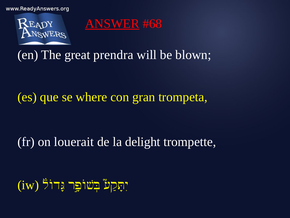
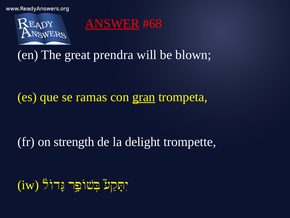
where: where -> ramas
gran underline: none -> present
louerait: louerait -> strength
